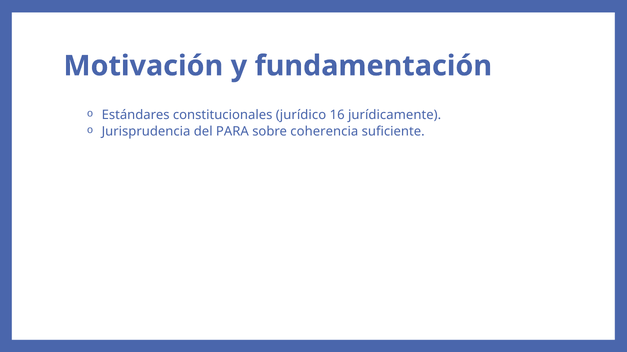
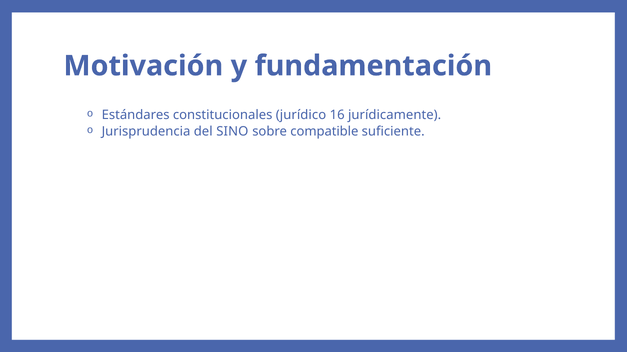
PARA: PARA -> SINO
coherencia: coherencia -> compatible
